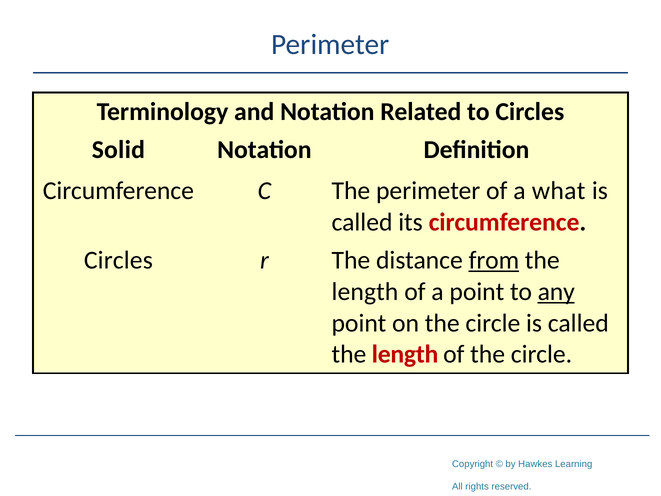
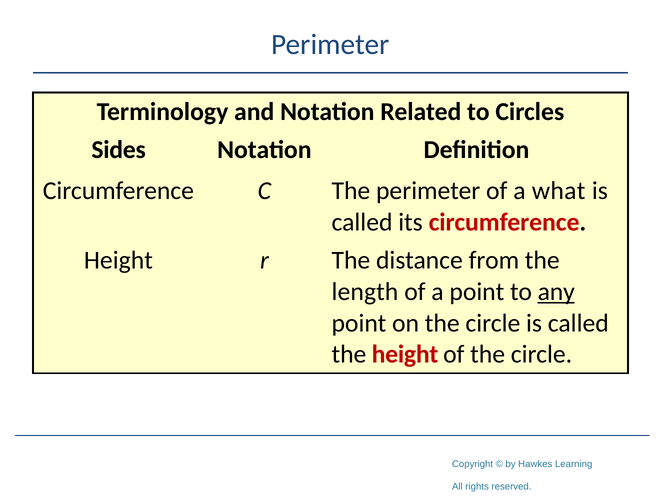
Solid: Solid -> Sides
Circles at (118, 260): Circles -> Height
from underline: present -> none
length at (405, 354): length -> height
